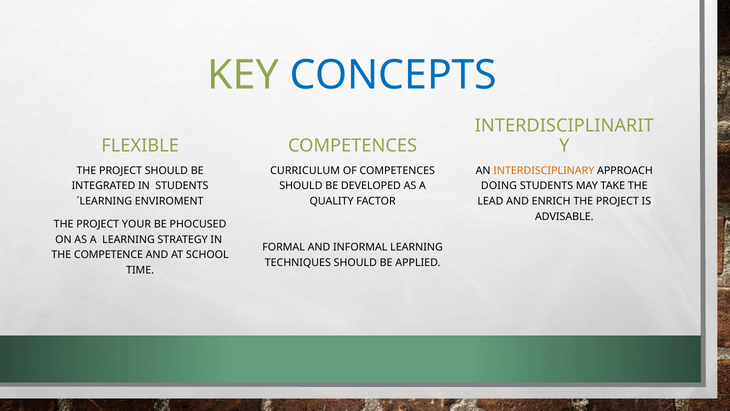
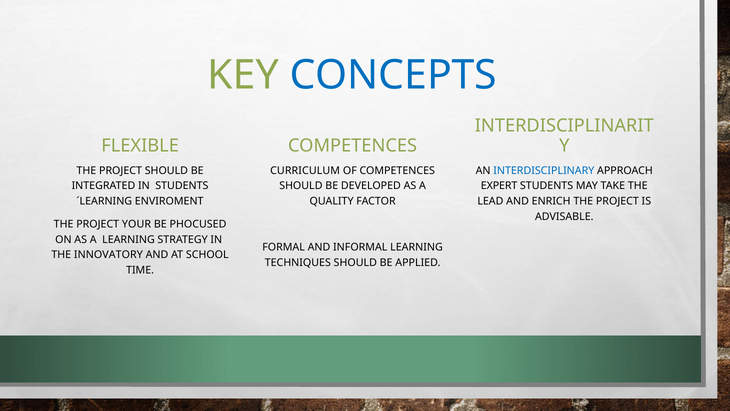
INTERDISCIPLINARY colour: orange -> blue
DOING: DOING -> EXPERT
COMPETENCE: COMPETENCE -> INNOVATORY
